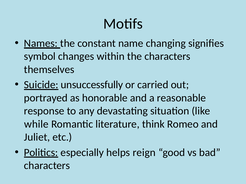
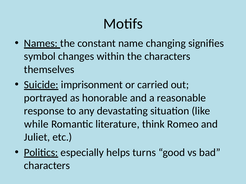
unsuccessfully: unsuccessfully -> imprisonment
reign: reign -> turns
